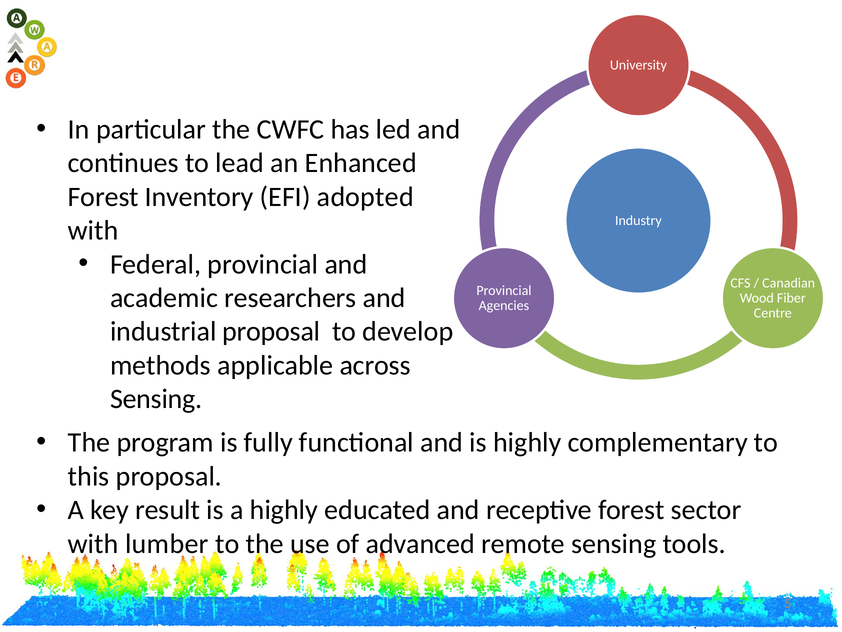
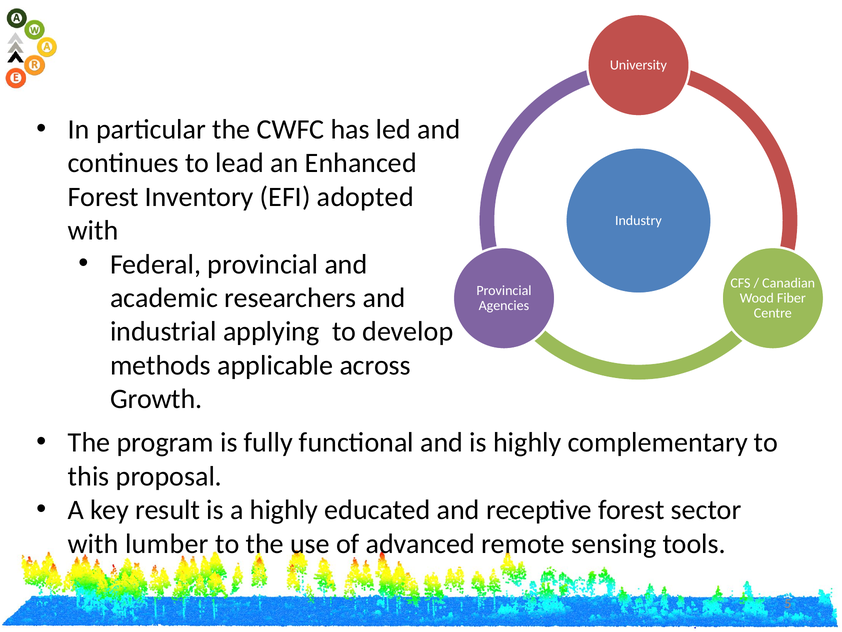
industrial proposal: proposal -> applying
Sensing at (156, 399): Sensing -> Growth
